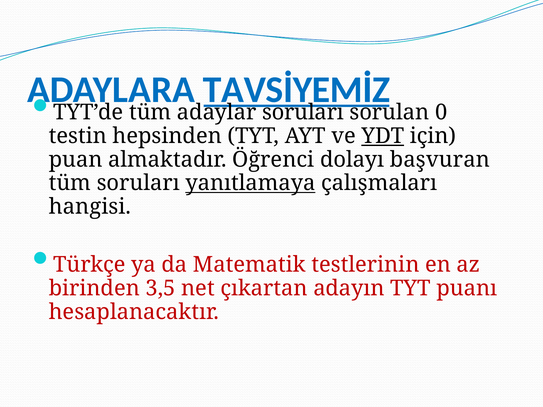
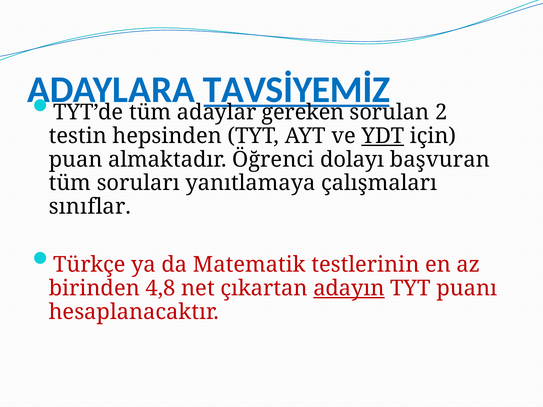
adaylar soruları: soruları -> gereken
0: 0 -> 2
yanıtlamaya underline: present -> none
hangisi: hangisi -> sınıflar
3,5: 3,5 -> 4,8
adayın underline: none -> present
